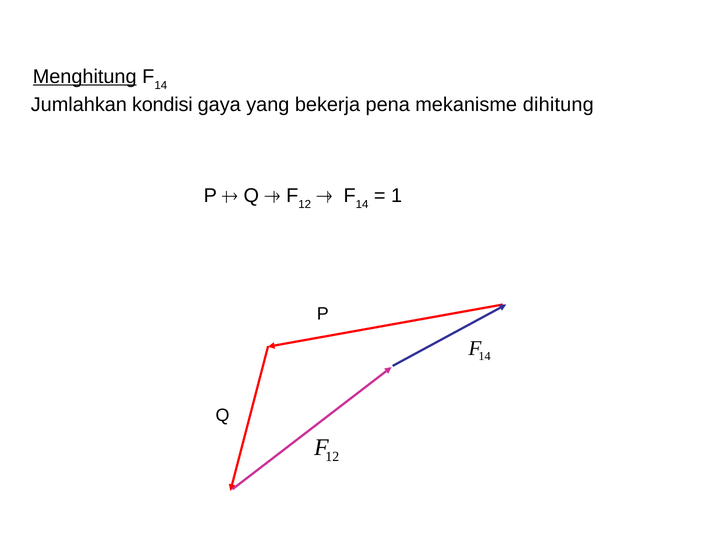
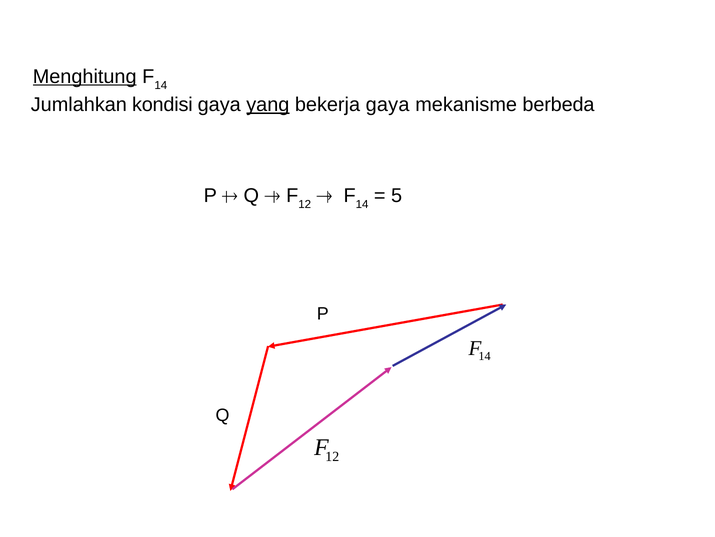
yang underline: none -> present
bekerja pena: pena -> gaya
dihitung: dihitung -> berbeda
1: 1 -> 5
